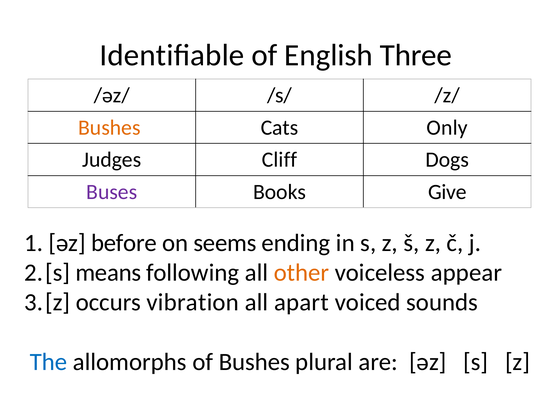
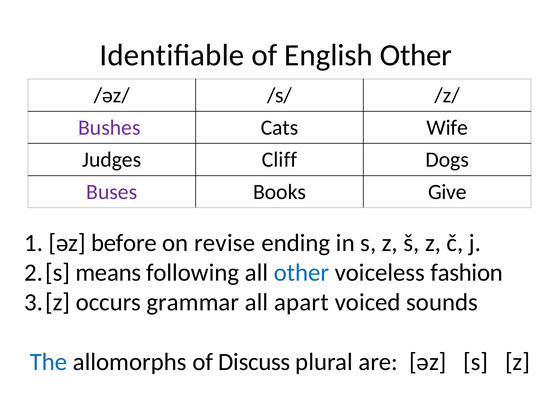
English Three: Three -> Other
Bushes at (109, 128) colour: orange -> purple
Only: Only -> Wife
seems: seems -> revise
other at (301, 273) colour: orange -> blue
appear: appear -> fashion
vibration: vibration -> grammar
of Bushes: Bushes -> Discuss
